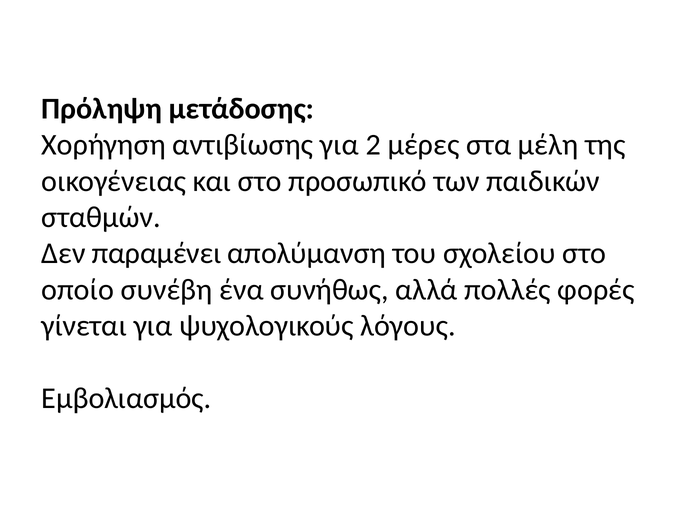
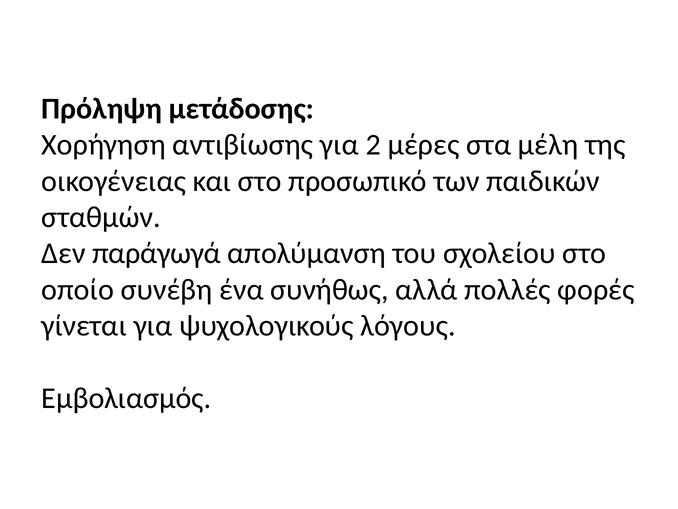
παραμένει: παραμένει -> παράγωγά
